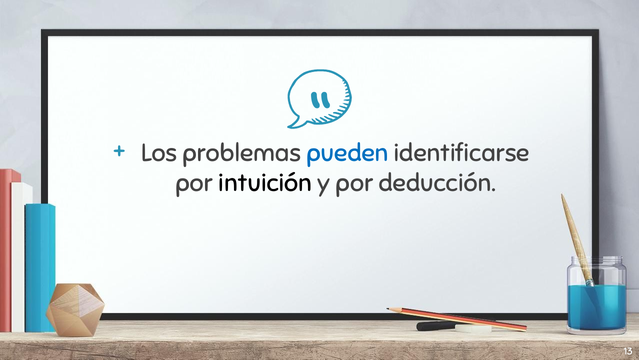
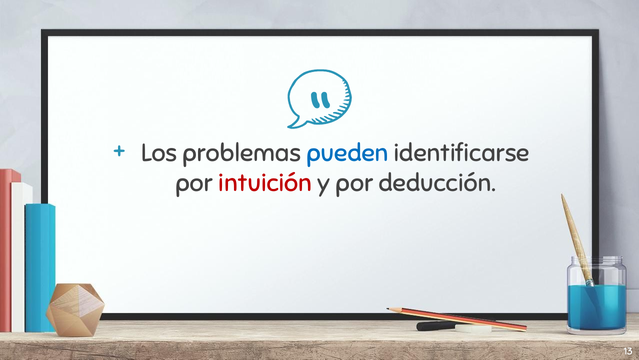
intuición colour: black -> red
